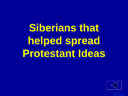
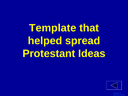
Siberians at (53, 28): Siberians -> Template
